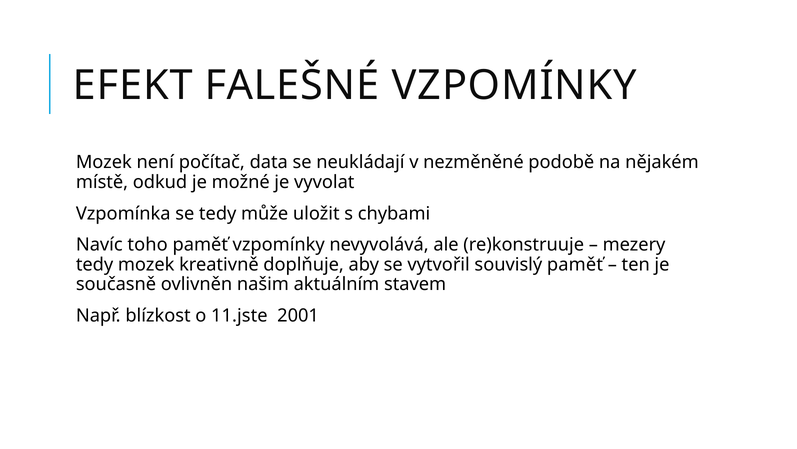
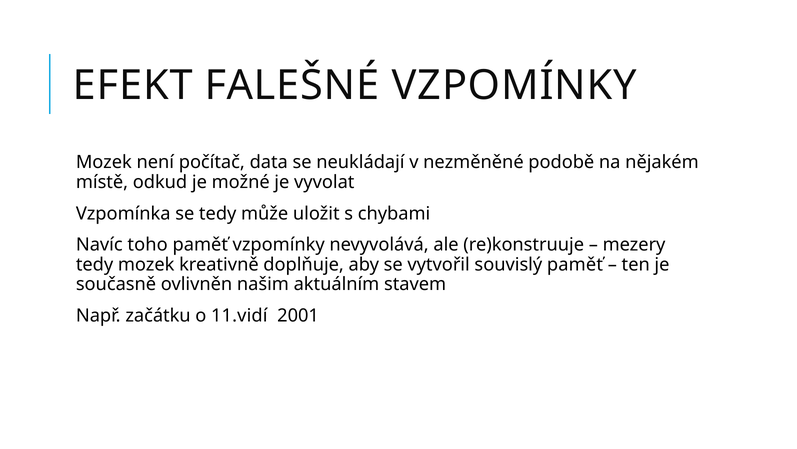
blízkost: blízkost -> začátku
11.jste: 11.jste -> 11.vidí
